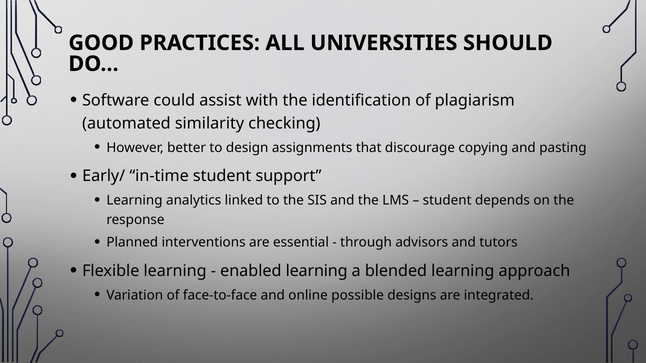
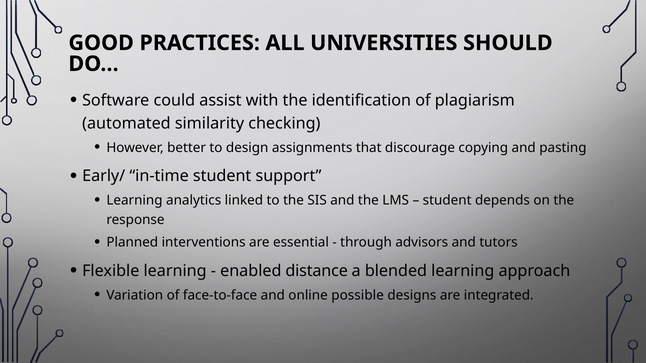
enabled learning: learning -> distance
